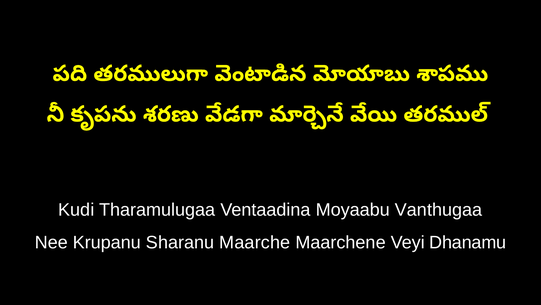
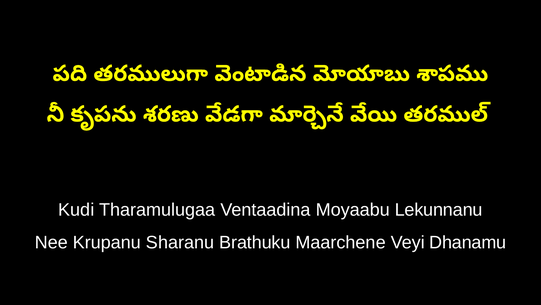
Vanthugaa: Vanthugaa -> Lekunnanu
Maarche: Maarche -> Brathuku
